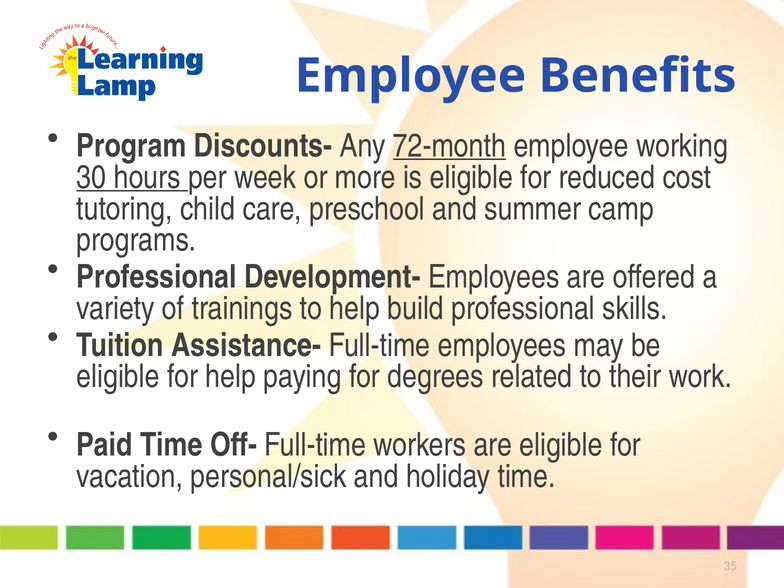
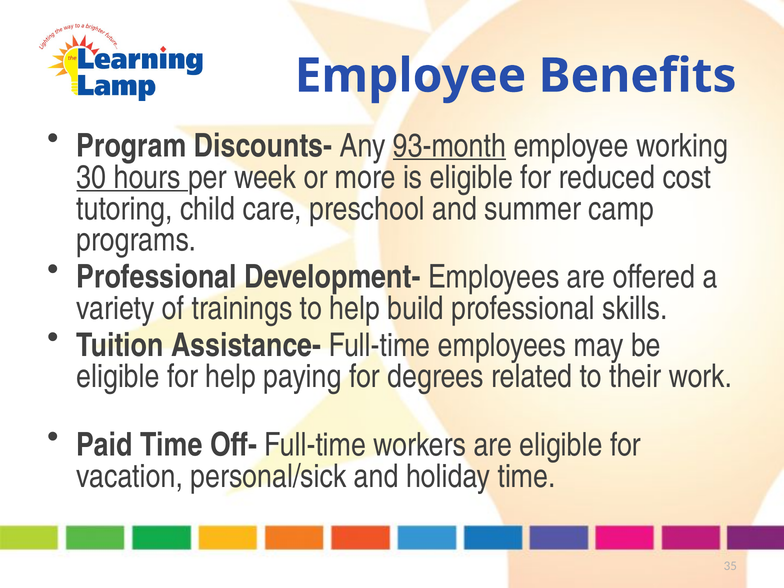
72-month: 72-month -> 93-month
